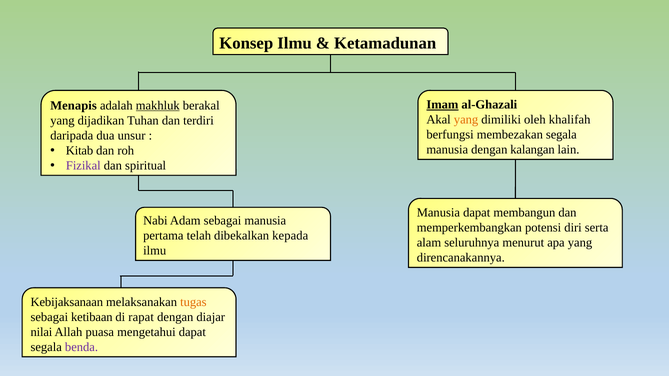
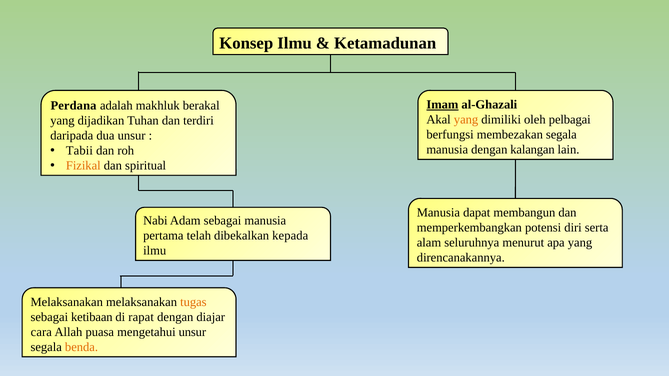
Menapis: Menapis -> Perdana
makhluk underline: present -> none
khalifah: khalifah -> pelbagai
Kitab: Kitab -> Tabii
Fizikal colour: purple -> orange
Kebijaksanaan at (67, 302): Kebijaksanaan -> Melaksanakan
nilai: nilai -> cara
mengetahui dapat: dapat -> unsur
benda colour: purple -> orange
